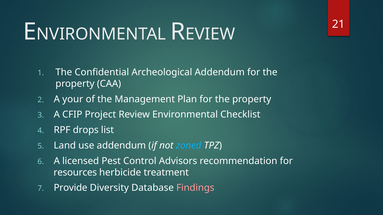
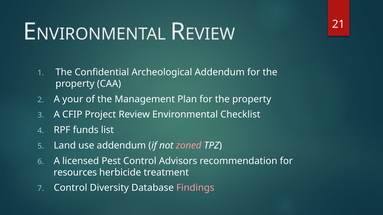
drops: drops -> funds
zoned colour: light blue -> pink
Provide at (71, 188): Provide -> Control
